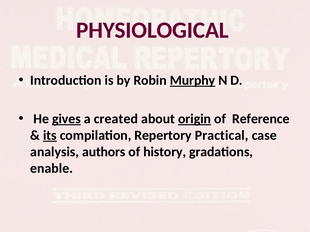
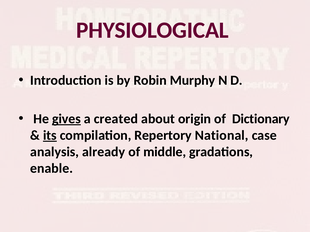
Murphy underline: present -> none
origin underline: present -> none
Reference: Reference -> Dictionary
Practical: Practical -> National
authors: authors -> already
history: history -> middle
